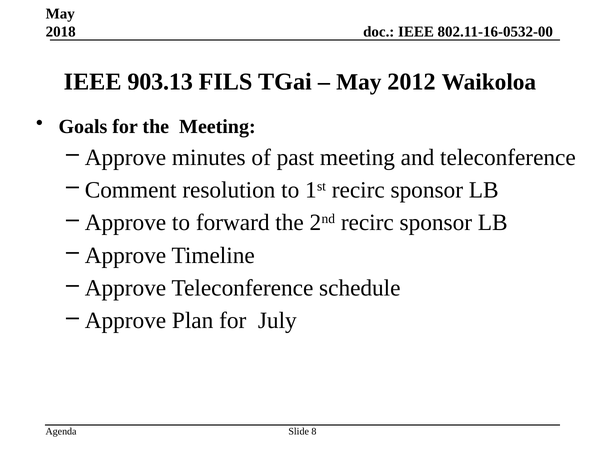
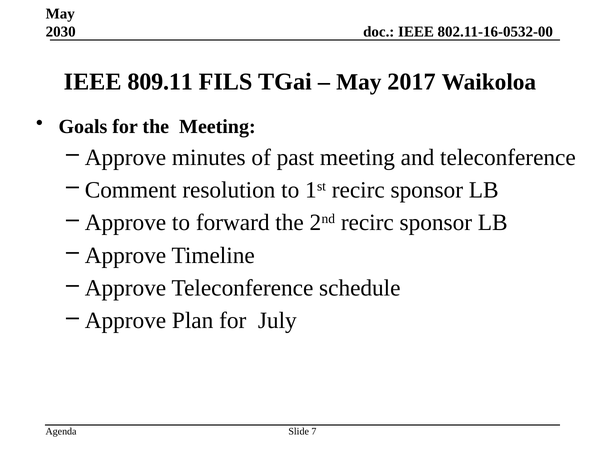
2018: 2018 -> 2030
903.13: 903.13 -> 809.11
2012: 2012 -> 2017
8: 8 -> 7
